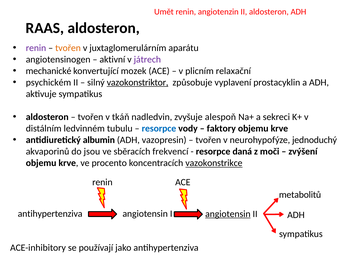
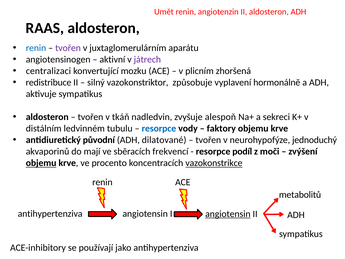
renin at (36, 48) colour: purple -> blue
tvořen at (68, 48) colour: orange -> purple
mechanické: mechanické -> centralizaci
mozek: mozek -> mozku
relaxační: relaxační -> zhoršená
psychickém: psychickém -> redistribuce
vazokonstriktor underline: present -> none
prostacyklin: prostacyklin -> hormonálně
albumin: albumin -> původní
vazopresin: vazopresin -> dilatované
jsou: jsou -> mají
daná: daná -> podíl
objemu at (41, 163) underline: none -> present
